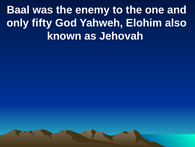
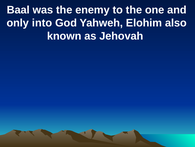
fifty: fifty -> into
